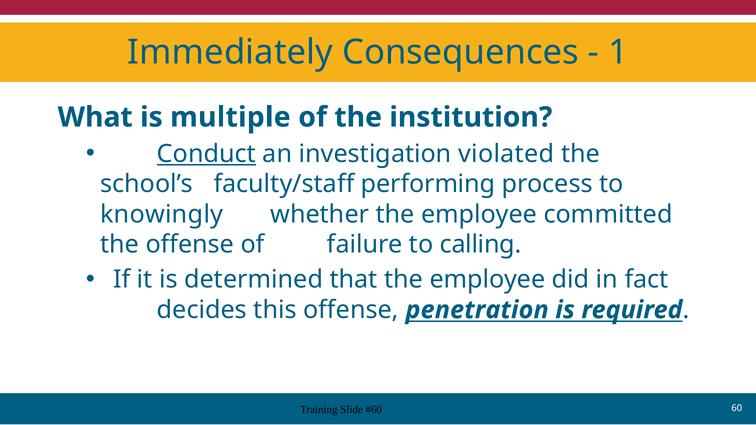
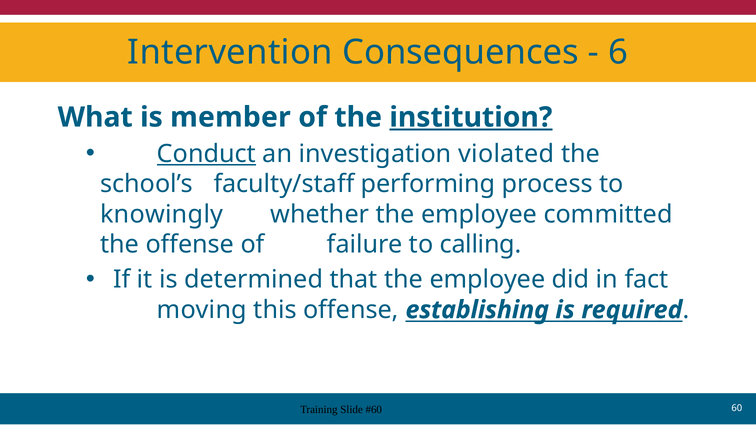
Immediately: Immediately -> Intervention
1: 1 -> 6
multiple: multiple -> member
institution underline: none -> present
decides: decides -> moving
penetration: penetration -> establishing
